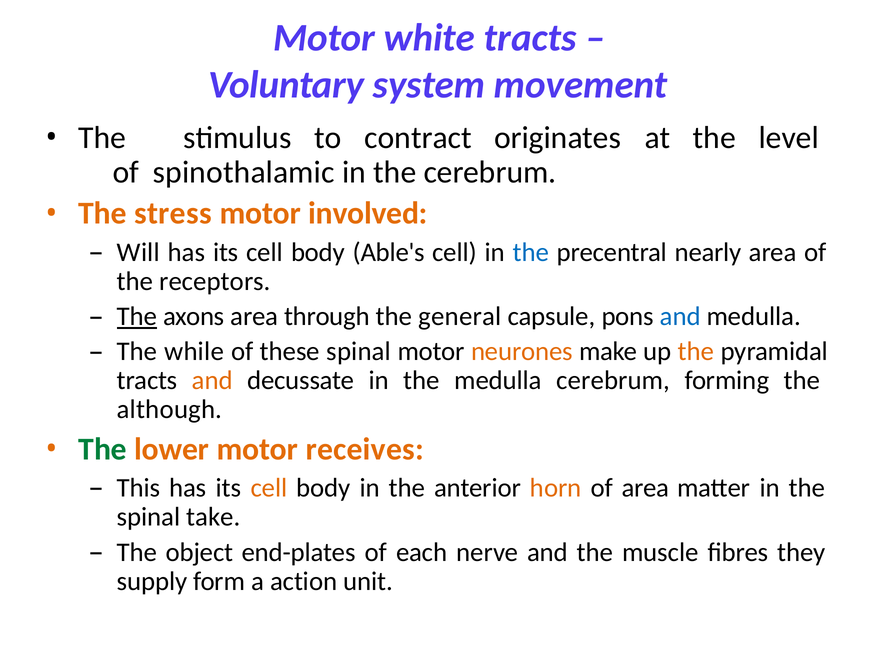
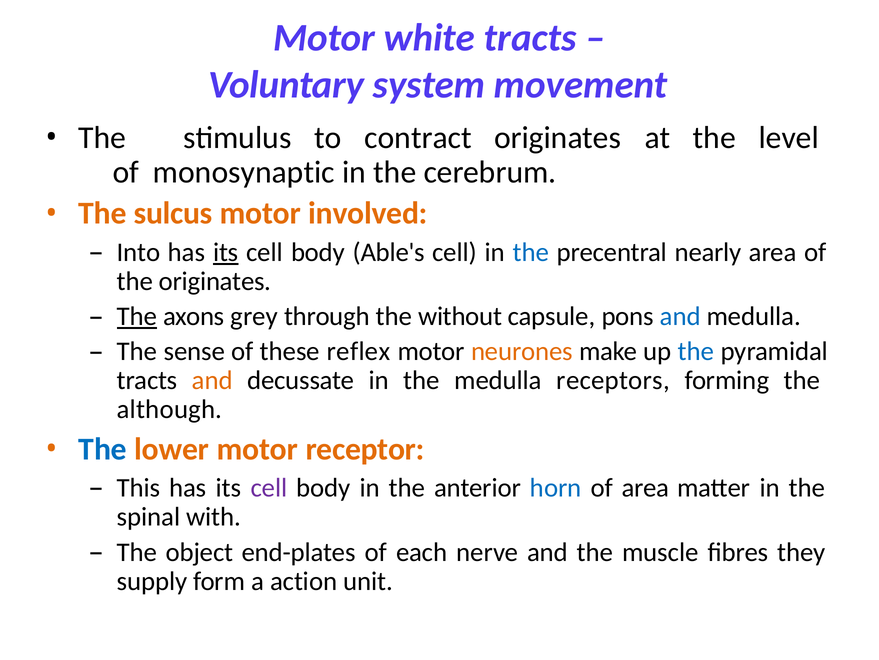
spinothalamic: spinothalamic -> monosynaptic
stress: stress -> sulcus
Will: Will -> Into
its at (226, 252) underline: none -> present
the receptors: receptors -> originates
axons area: area -> grey
general: general -> without
while: while -> sense
these spinal: spinal -> reflex
the at (696, 351) colour: orange -> blue
medulla cerebrum: cerebrum -> receptors
The at (103, 449) colour: green -> blue
receives: receives -> receptor
cell at (269, 487) colour: orange -> purple
horn colour: orange -> blue
take: take -> with
